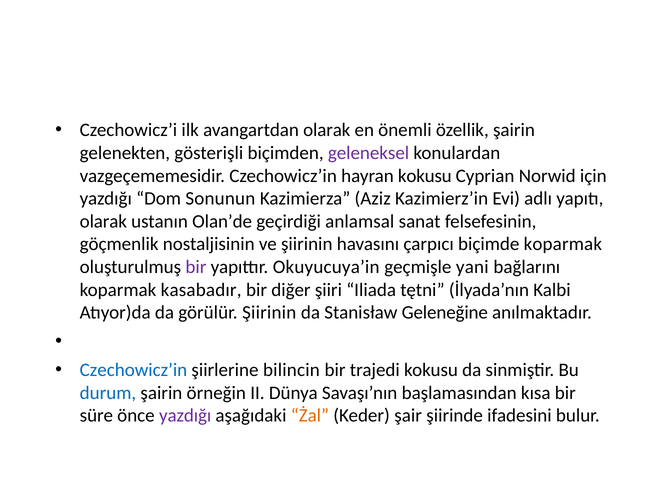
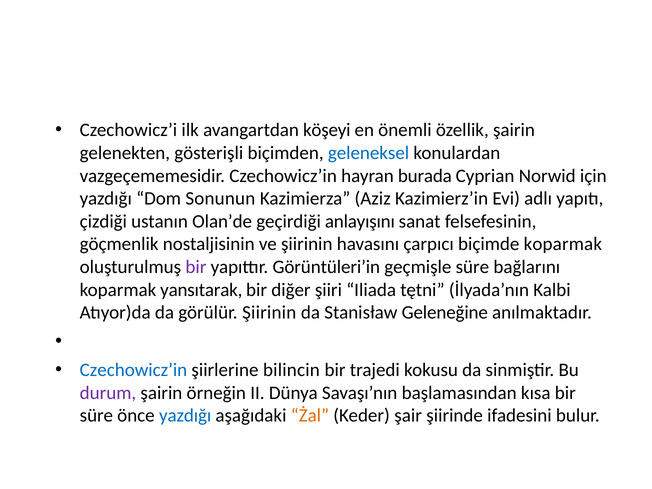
avangartdan olarak: olarak -> köşeyi
geleneksel colour: purple -> blue
hayran kokusu: kokusu -> burada
olarak at (103, 221): olarak -> çizdiği
anlamsal: anlamsal -> anlayışını
Okuyucuya’in: Okuyucuya’in -> Görüntüleri’in
geçmişle yani: yani -> süre
kasabadır: kasabadır -> yansıtarak
durum colour: blue -> purple
yazdığı at (185, 416) colour: purple -> blue
